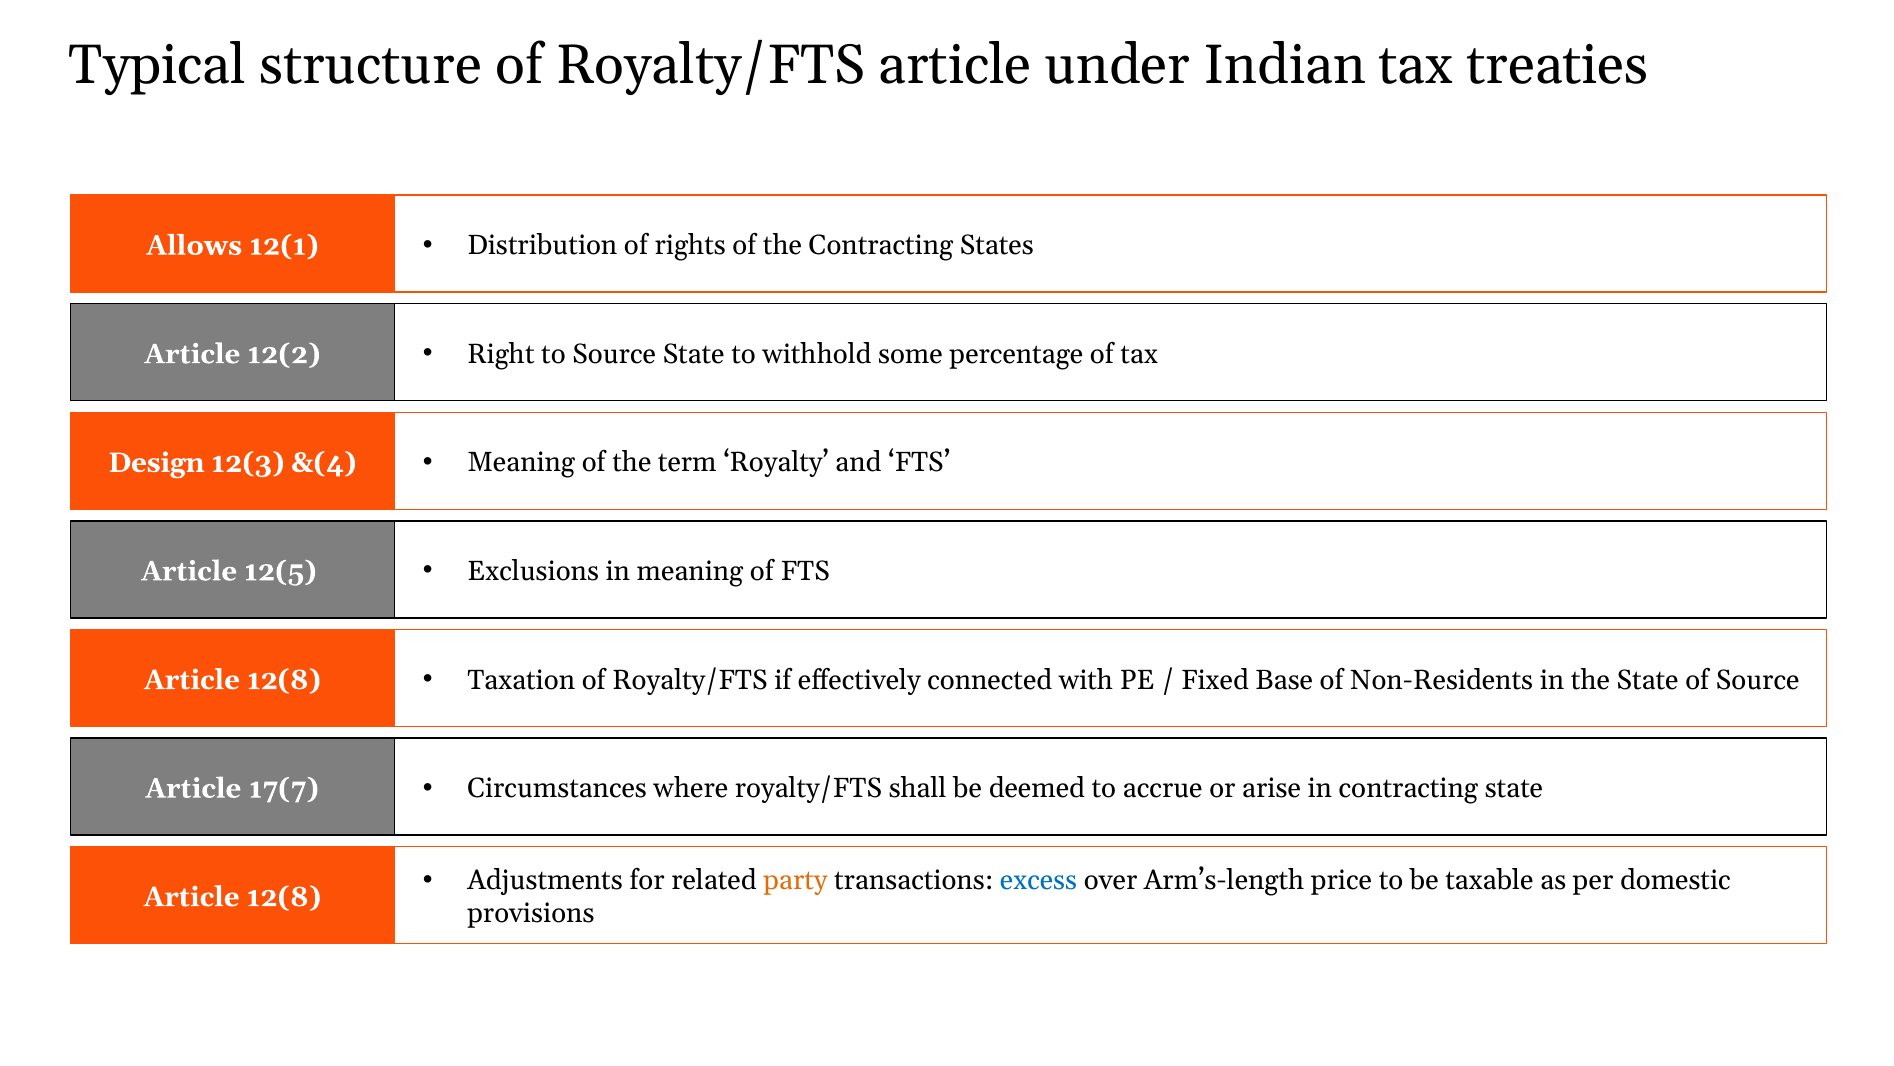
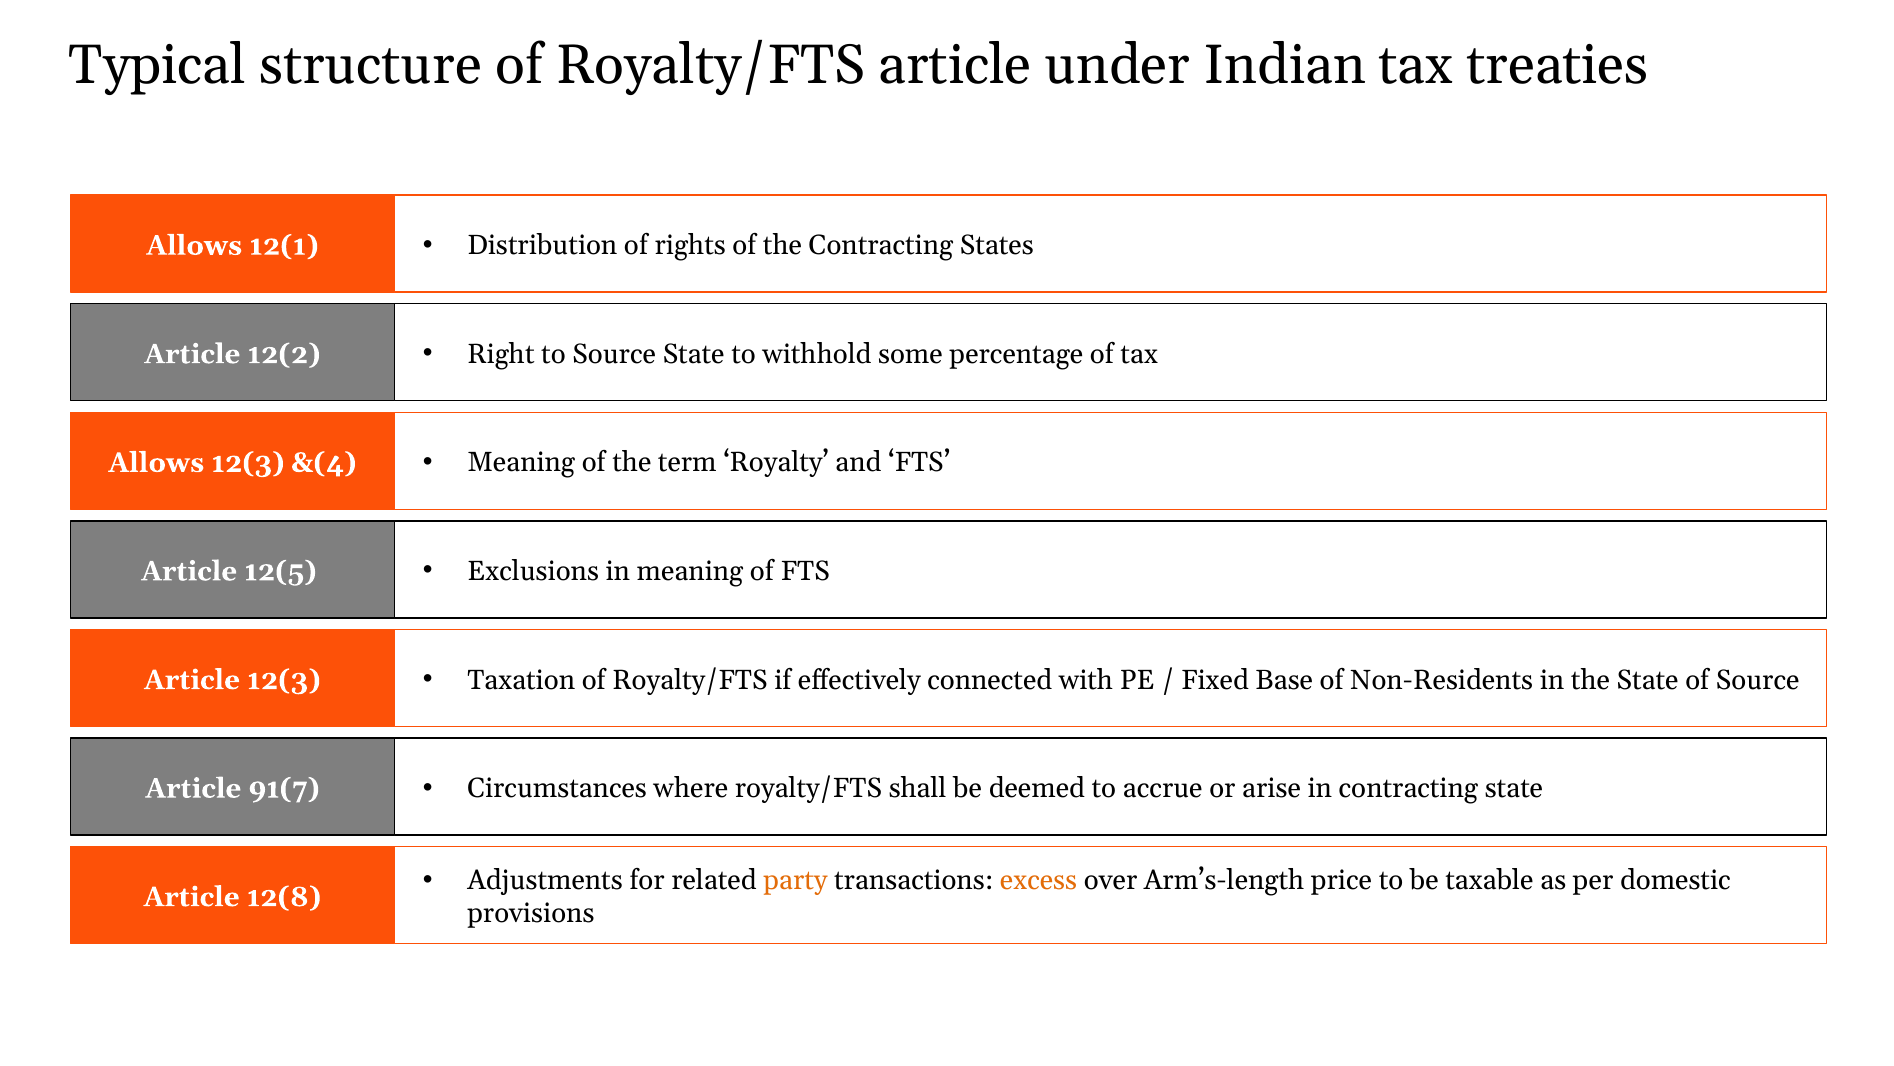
Design at (156, 462): Design -> Allows
12(8 at (284, 679): 12(8 -> 12(3
17(7: 17(7 -> 91(7
excess colour: blue -> orange
